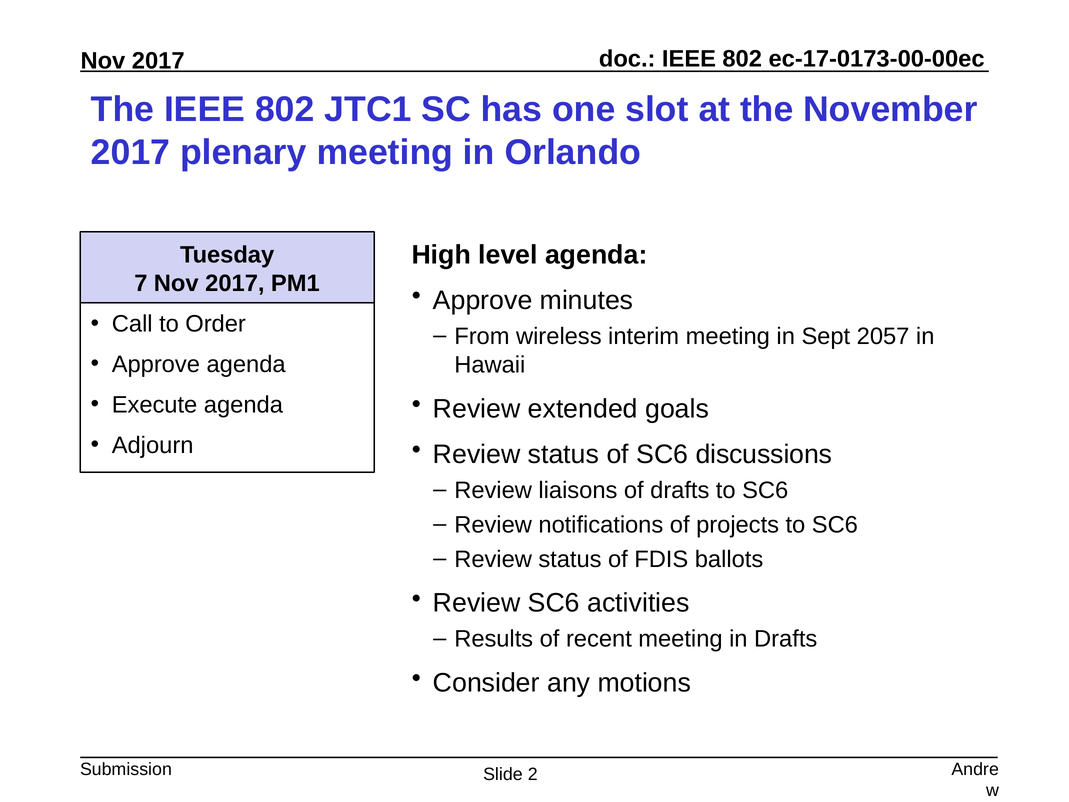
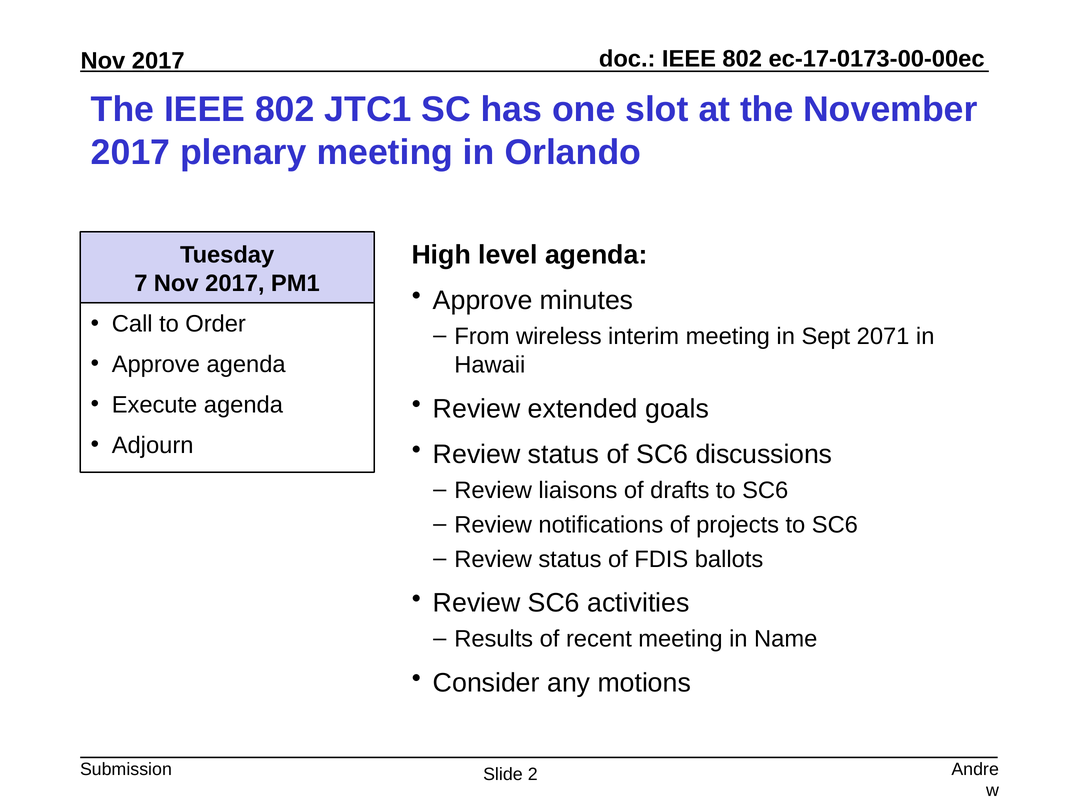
2057: 2057 -> 2071
in Drafts: Drafts -> Name
